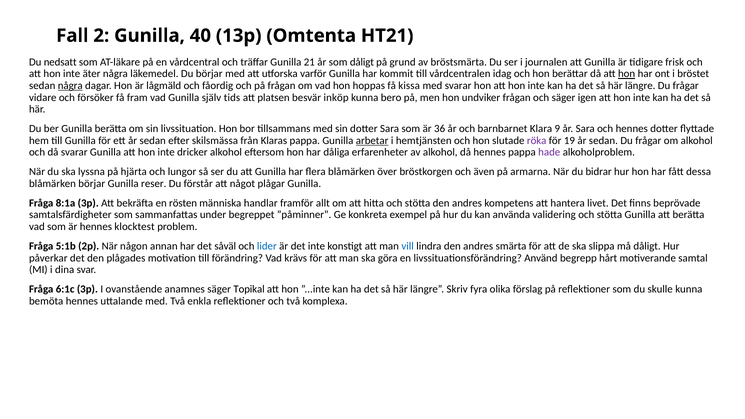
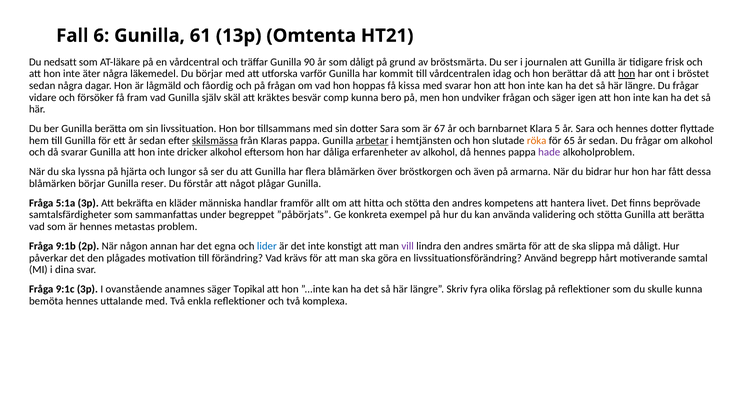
2: 2 -> 6
40: 40 -> 61
21: 21 -> 90
några at (70, 86) underline: present -> none
tids: tids -> skäl
platsen: platsen -> kräktes
inköp: inköp -> comp
36: 36 -> 67
9: 9 -> 5
skilsmässa underline: none -> present
röka colour: purple -> orange
19: 19 -> 65
8:1a: 8:1a -> 5:1a
rösten: rösten -> kläder
”påminner: ”påminner -> ”påbörjats
klocktest: klocktest -> metastas
5:1b: 5:1b -> 9:1b
såväl: såväl -> egna
vill colour: blue -> purple
6:1c: 6:1c -> 9:1c
